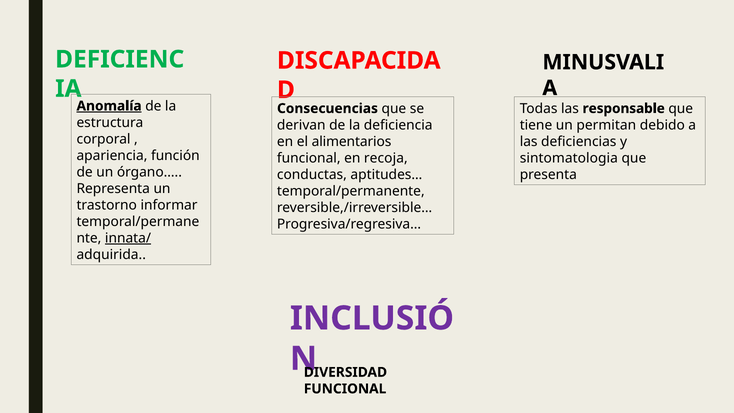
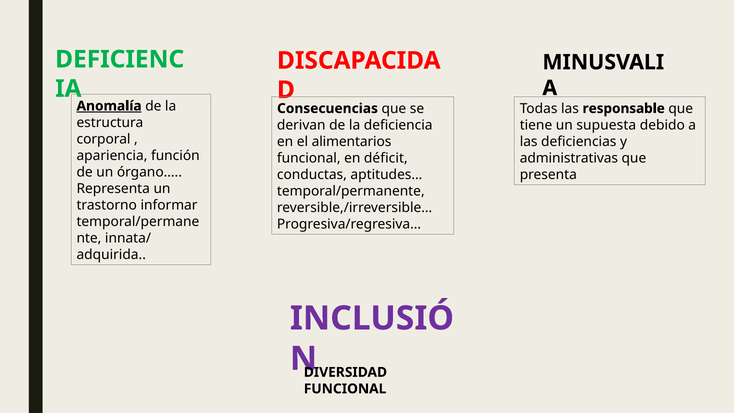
permitan: permitan -> supuesta
recoja: recoja -> déficit
sintomatologia: sintomatologia -> administrativas
innata/ underline: present -> none
